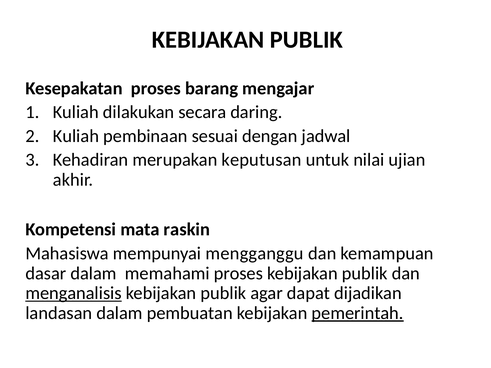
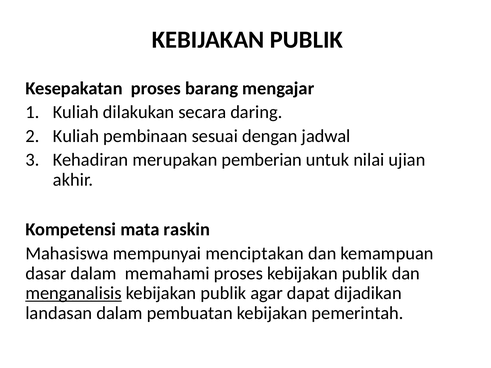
keputusan: keputusan -> pemberian
mengganggu: mengganggu -> menciptakan
pemerintah underline: present -> none
